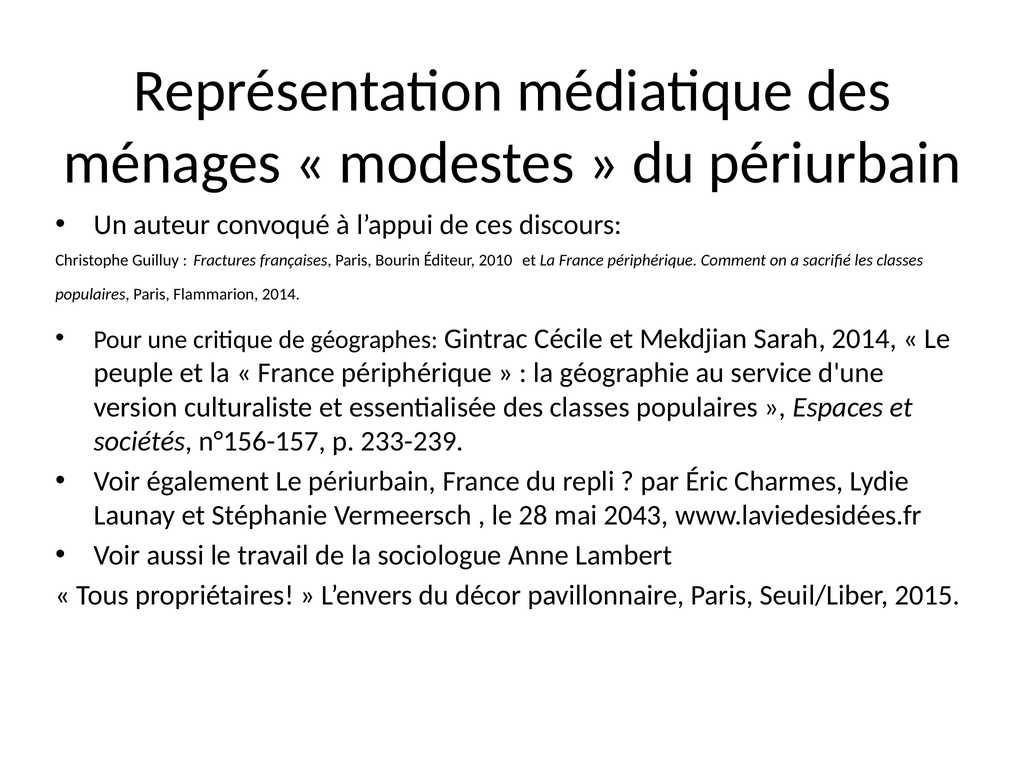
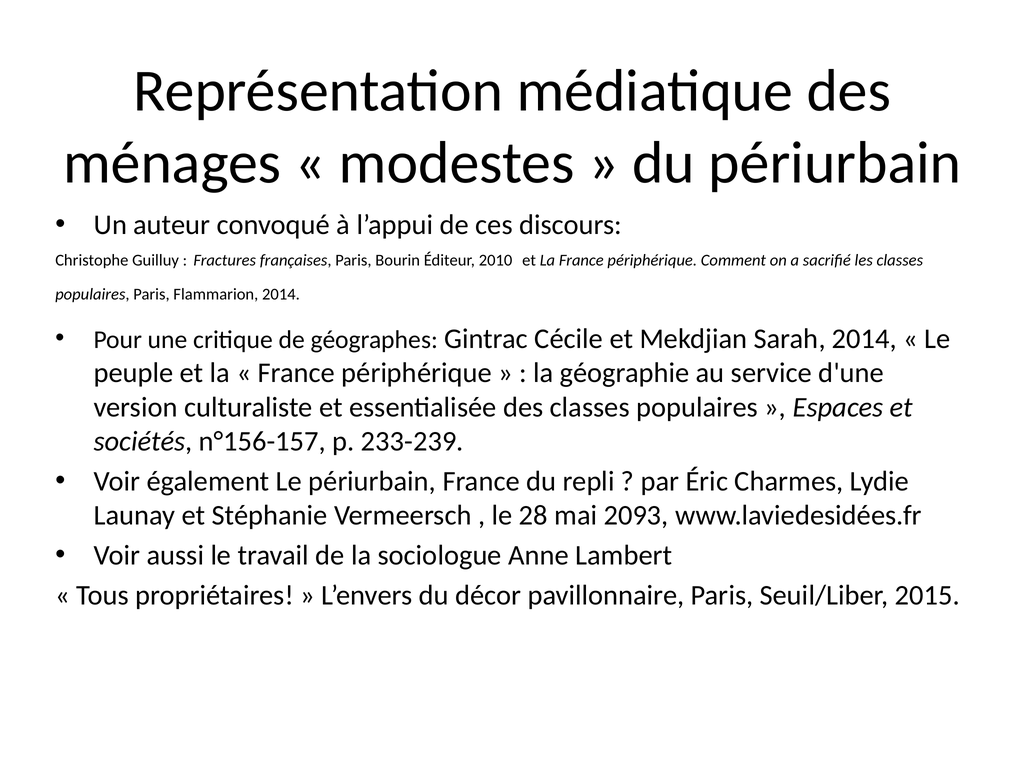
2043: 2043 -> 2093
